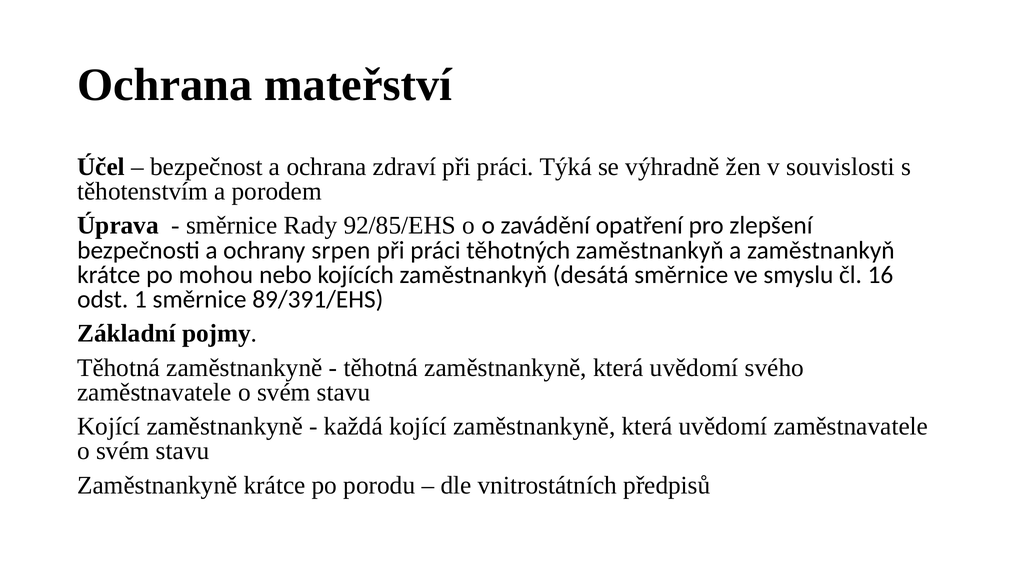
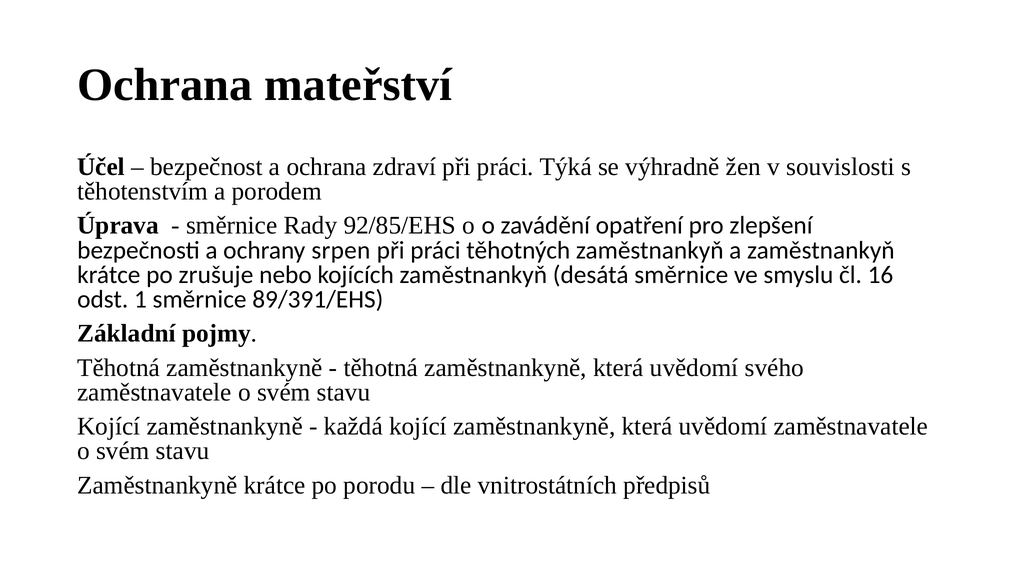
mohou: mohou -> zrušuje
